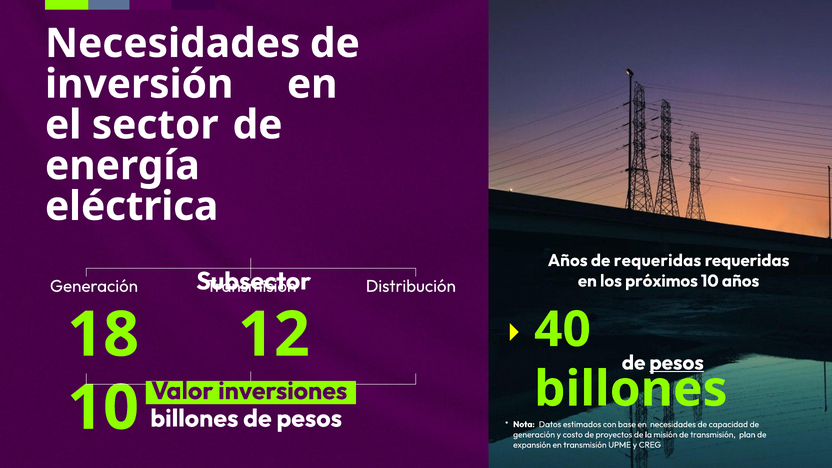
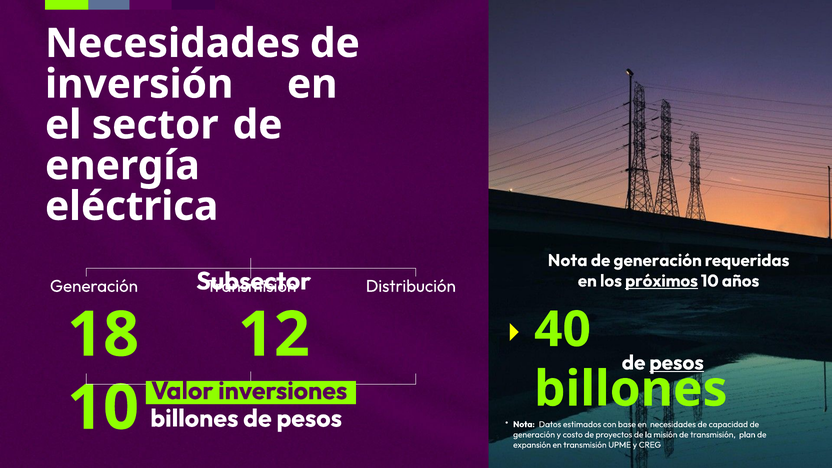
Años at (568, 260): Años -> Nota
requeridas at (658, 260): requeridas -> generación
próximos underline: none -> present
